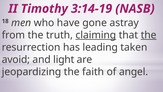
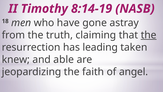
3:14-19: 3:14-19 -> 8:14-19
claiming underline: present -> none
avoid: avoid -> knew
light: light -> able
